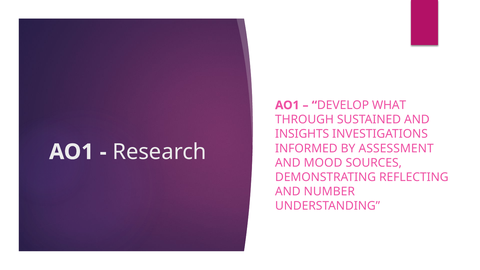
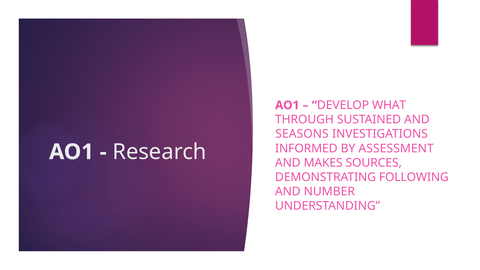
INSIGHTS: INSIGHTS -> SEASONS
MOOD: MOOD -> MAKES
REFLECTING: REFLECTING -> FOLLOWING
